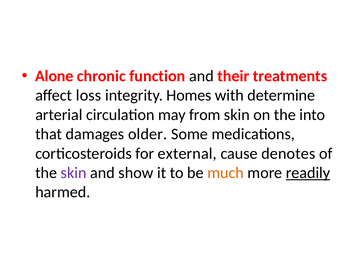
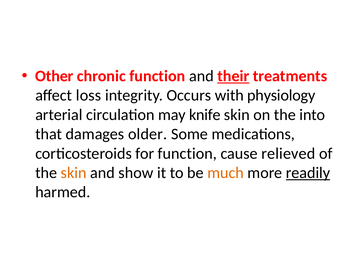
Alone: Alone -> Other
their underline: none -> present
Homes: Homes -> Occurs
determine: determine -> physiology
from: from -> knife
for external: external -> function
denotes: denotes -> relieved
skin at (74, 172) colour: purple -> orange
